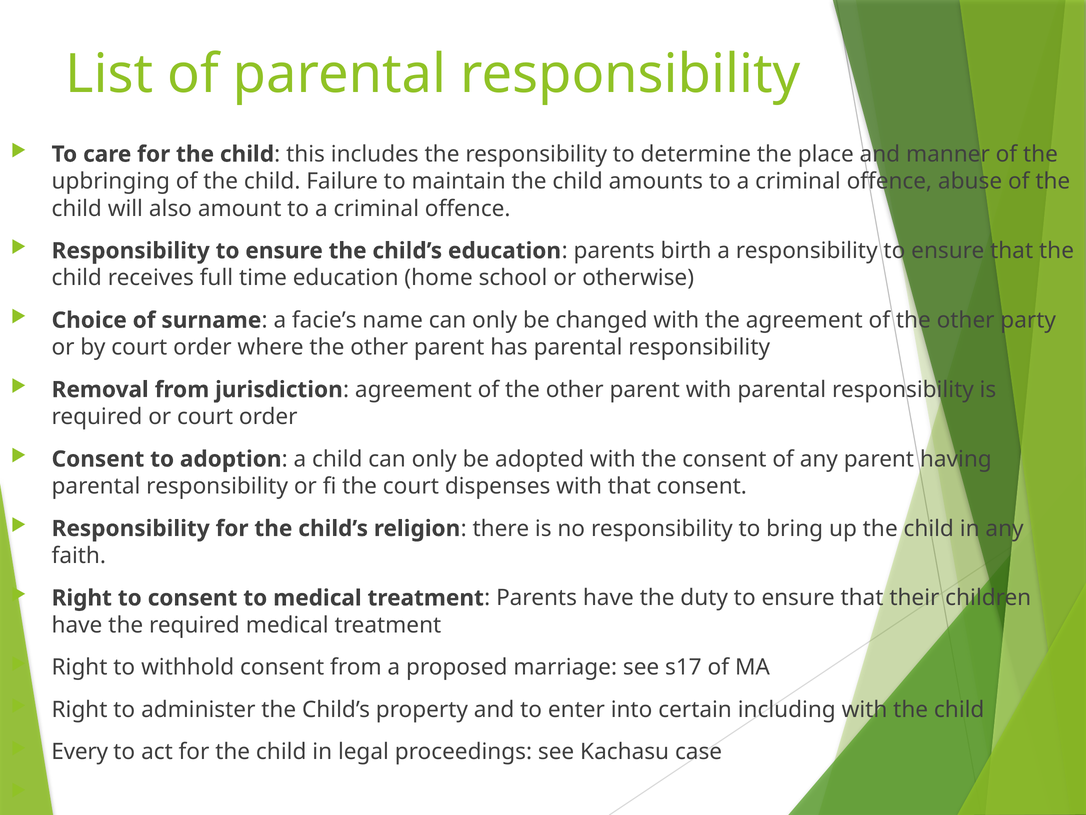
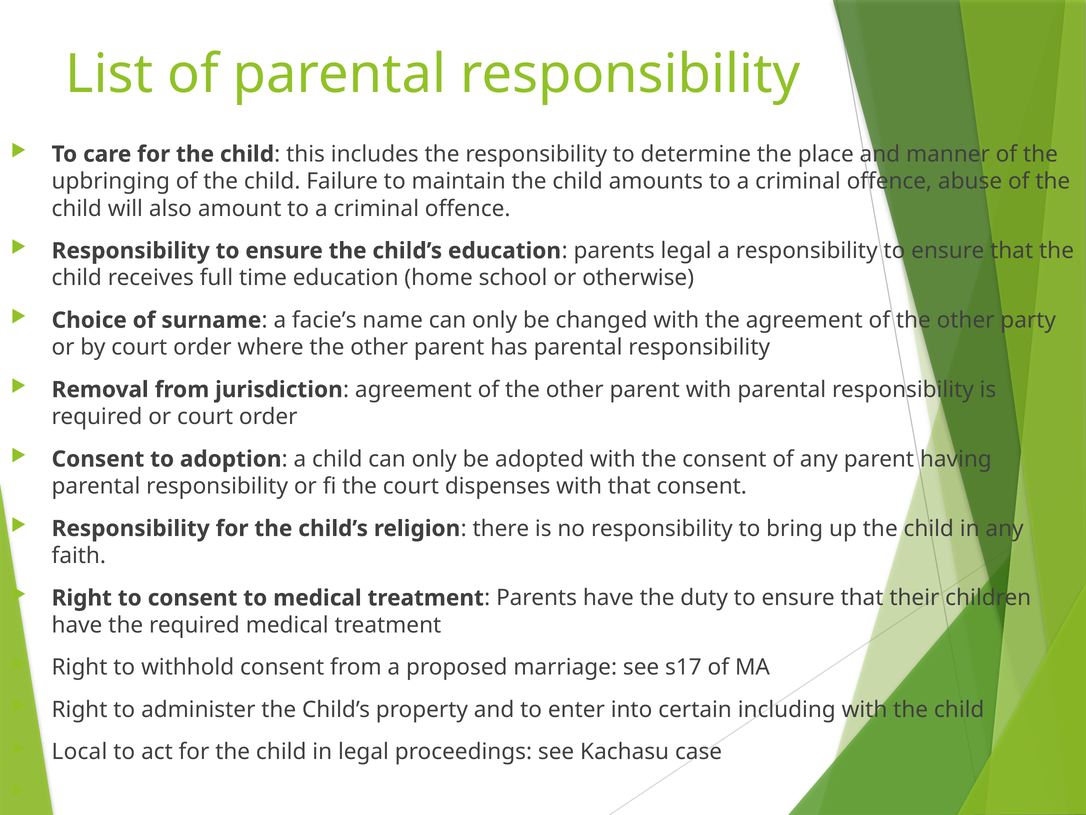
parents birth: birth -> legal
Every: Every -> Local
